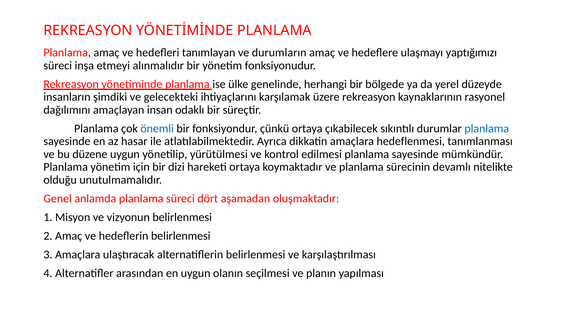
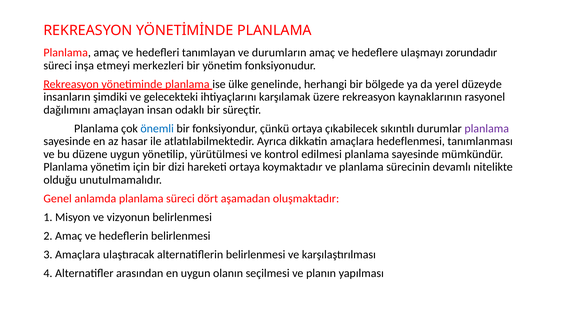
yaptığımızı: yaptığımızı -> zorundadır
alınmalıdır: alınmalıdır -> merkezleri
planlama at (487, 129) colour: blue -> purple
